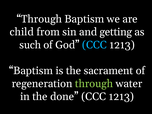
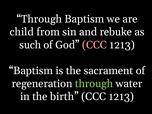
getting: getting -> rebuke
CCC at (94, 45) colour: light blue -> pink
done: done -> birth
